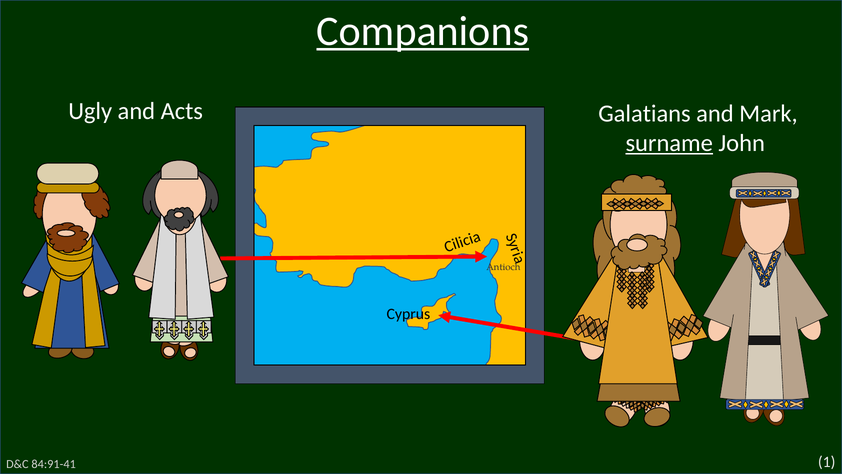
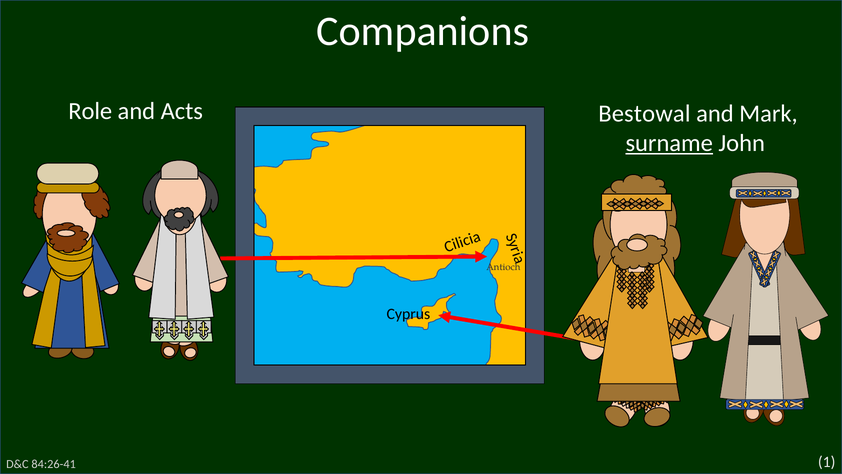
Companions underline: present -> none
Ugly: Ugly -> Role
Galatians: Galatians -> Bestowal
84:91-41: 84:91-41 -> 84:26-41
